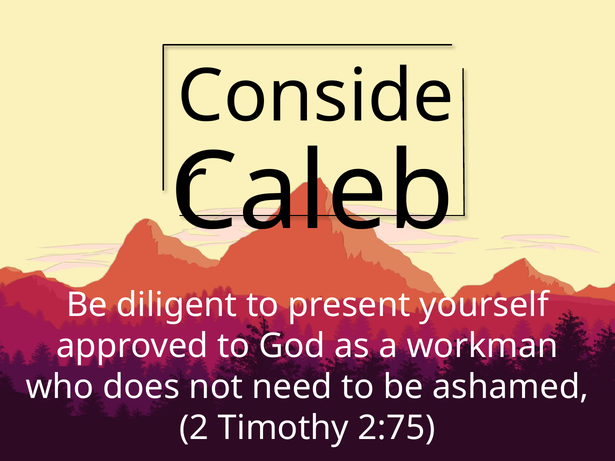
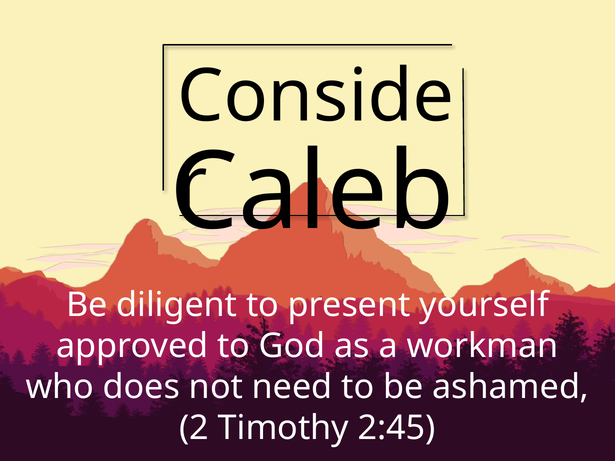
2:75: 2:75 -> 2:45
